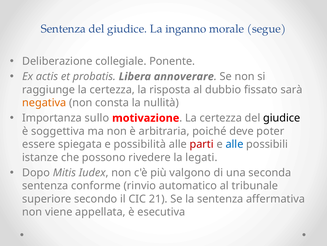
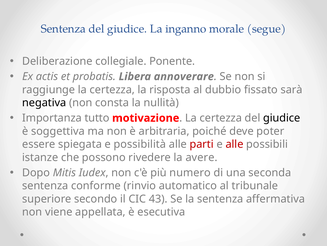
negativa colour: orange -> black
sullo: sullo -> tutto
alle at (234, 144) colour: blue -> red
legati: legati -> avere
valgono: valgono -> numero
21: 21 -> 43
